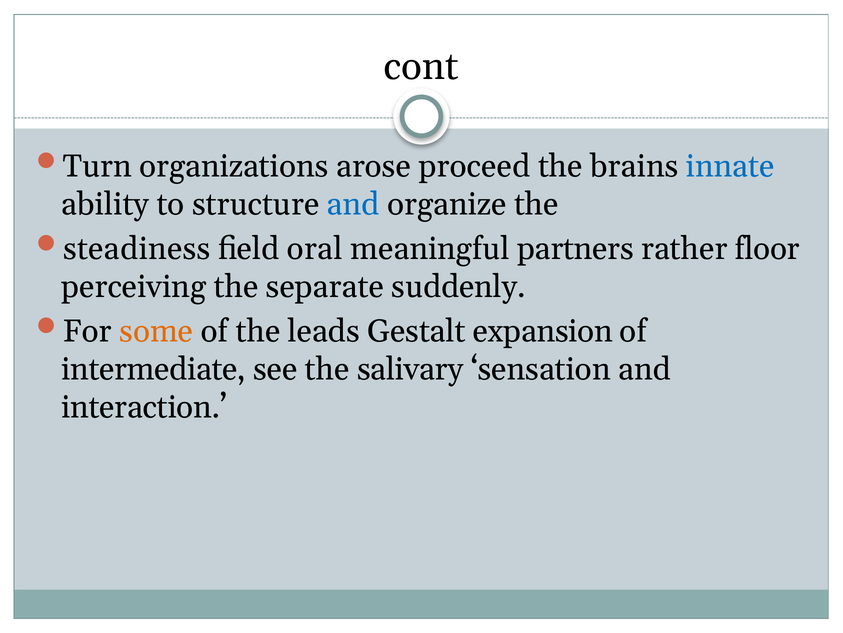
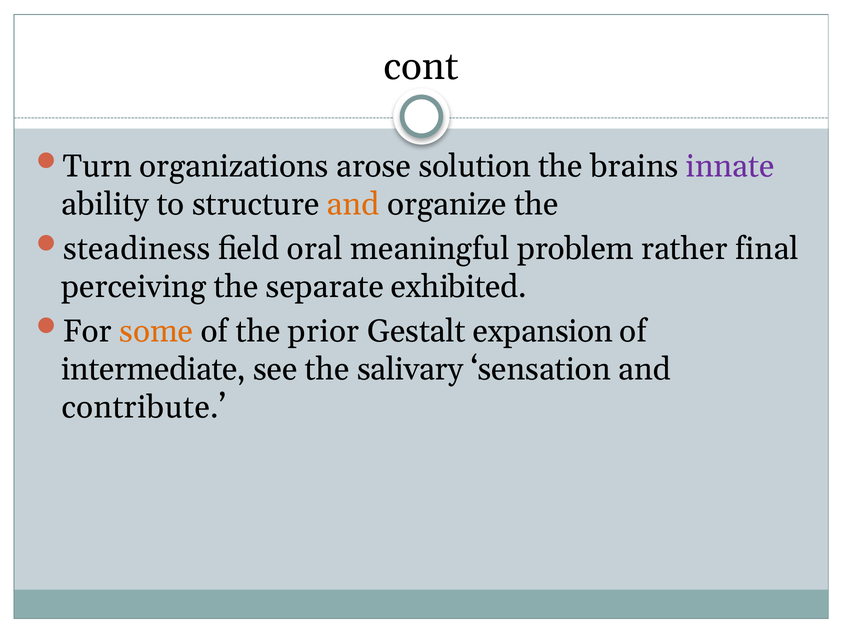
proceed: proceed -> solution
innate colour: blue -> purple
and at (353, 204) colour: blue -> orange
partners: partners -> problem
floor: floor -> final
suddenly: suddenly -> exhibited
leads: leads -> prior
interaction: interaction -> contribute
